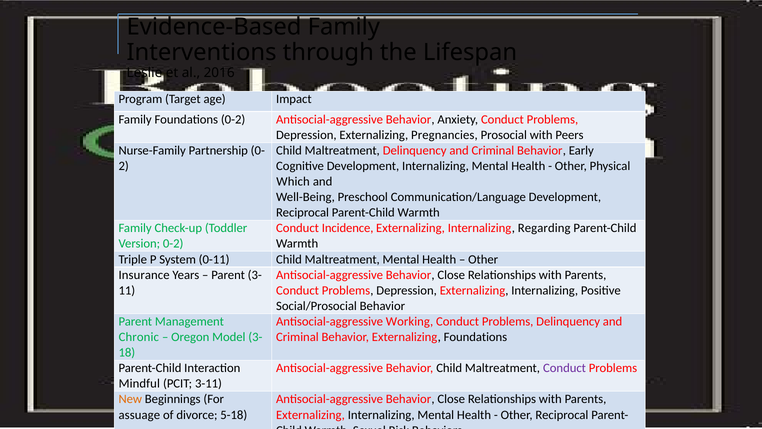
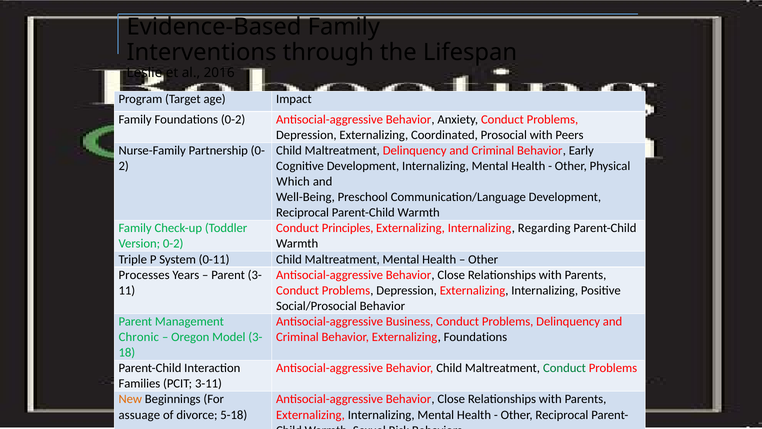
Pregnancies: Pregnancies -> Coordinated
Incidence: Incidence -> Principles
Insurance: Insurance -> Processes
Working: Working -> Business
Conduct at (565, 368) colour: purple -> green
Mindful: Mindful -> Families
